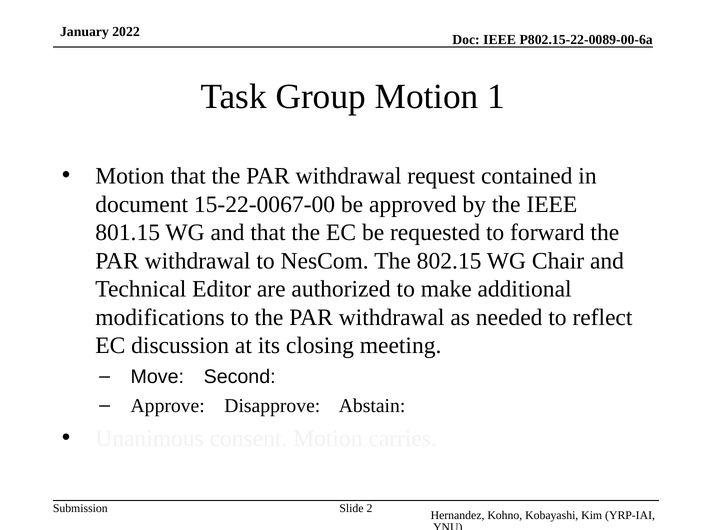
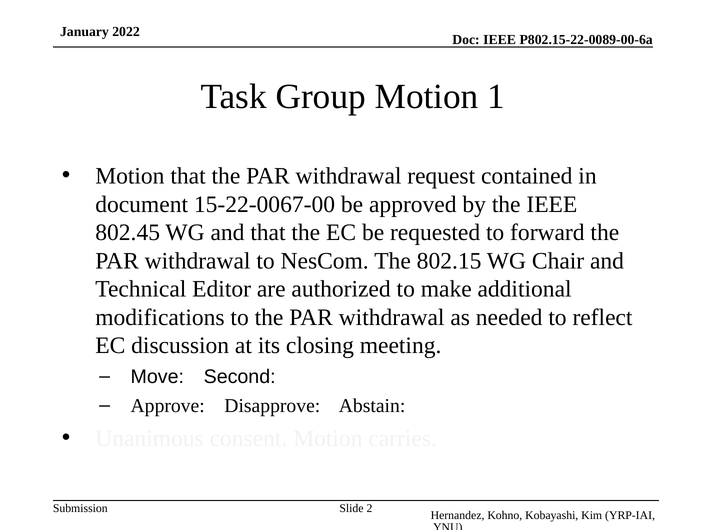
801.15: 801.15 -> 802.45
